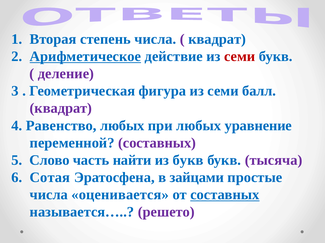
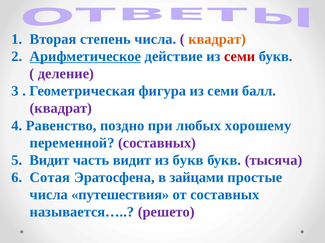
квадрат at (217, 39) colour: blue -> orange
Равенство любых: любых -> поздно
уравнение: уравнение -> хорошему
5 Слово: Слово -> Видит
часть найти: найти -> видит
оценивается: оценивается -> путешествия
составных at (225, 195) underline: present -> none
